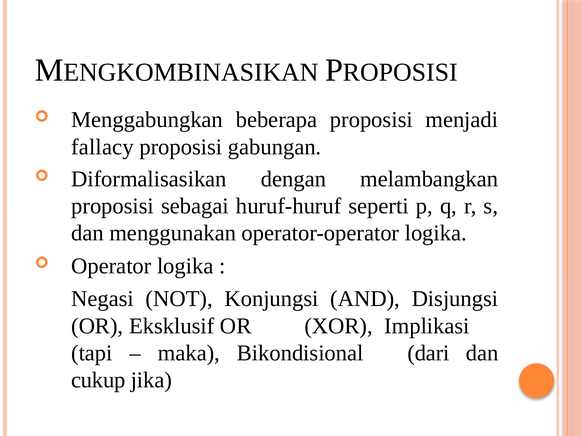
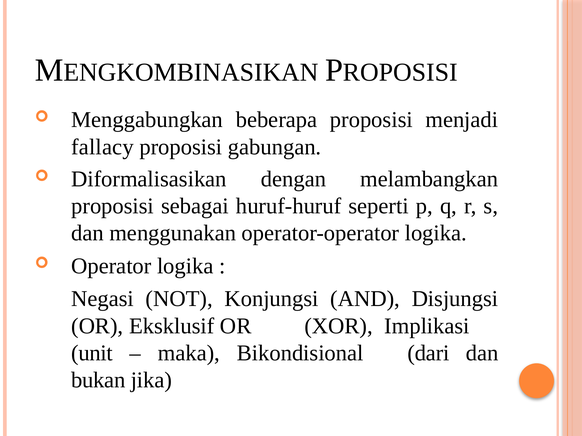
tapi: tapi -> unit
cukup: cukup -> bukan
